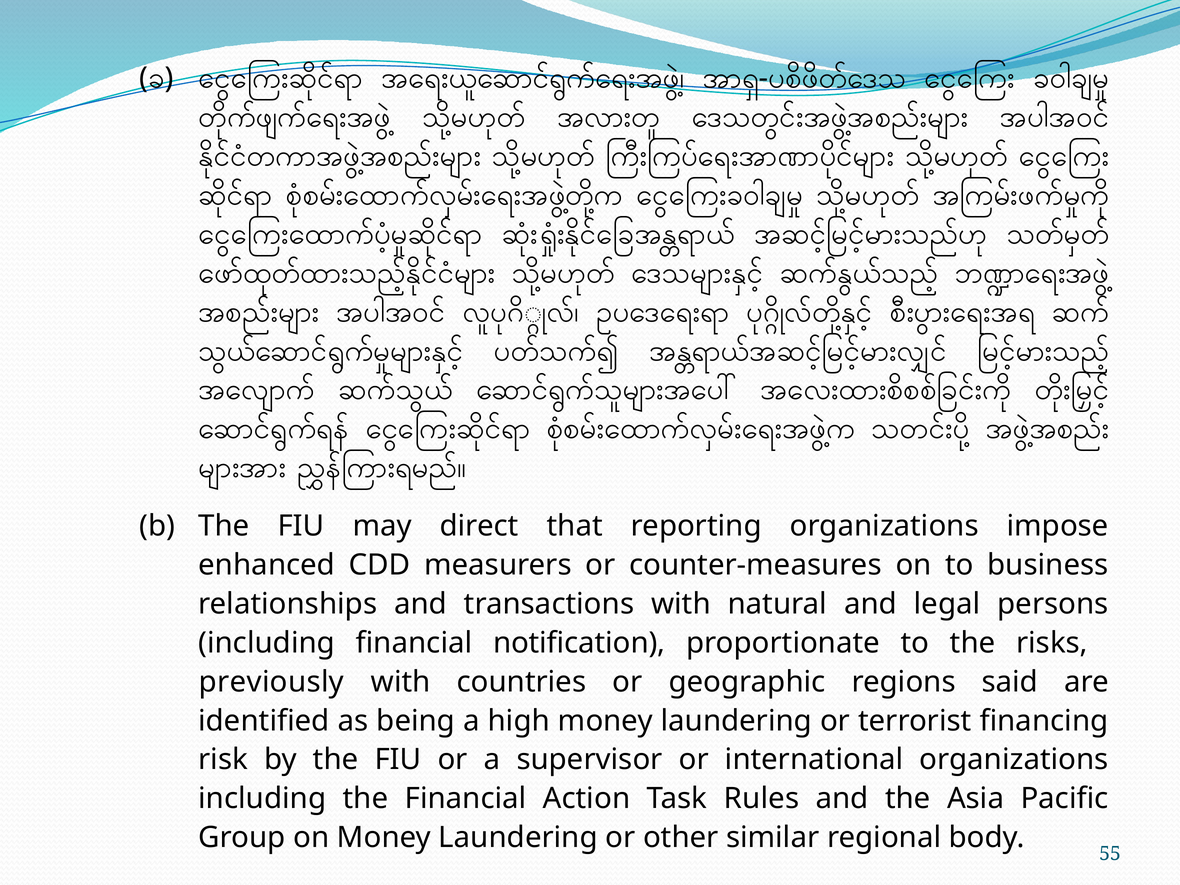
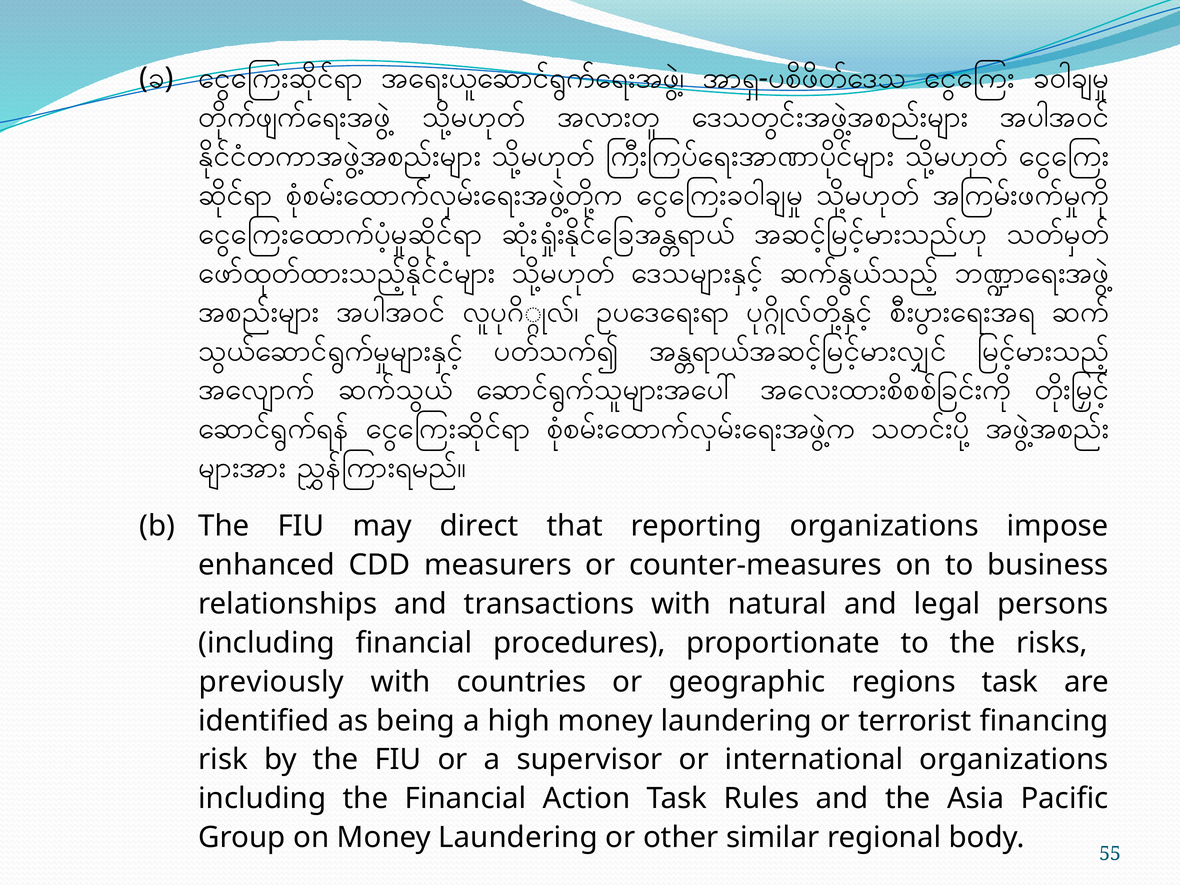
notification: notification -> procedures
regions said: said -> task
